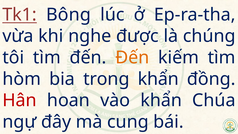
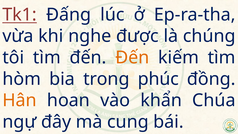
Bông: Bông -> Đấng
trong khẩn: khẩn -> phúc
Hân colour: red -> orange
